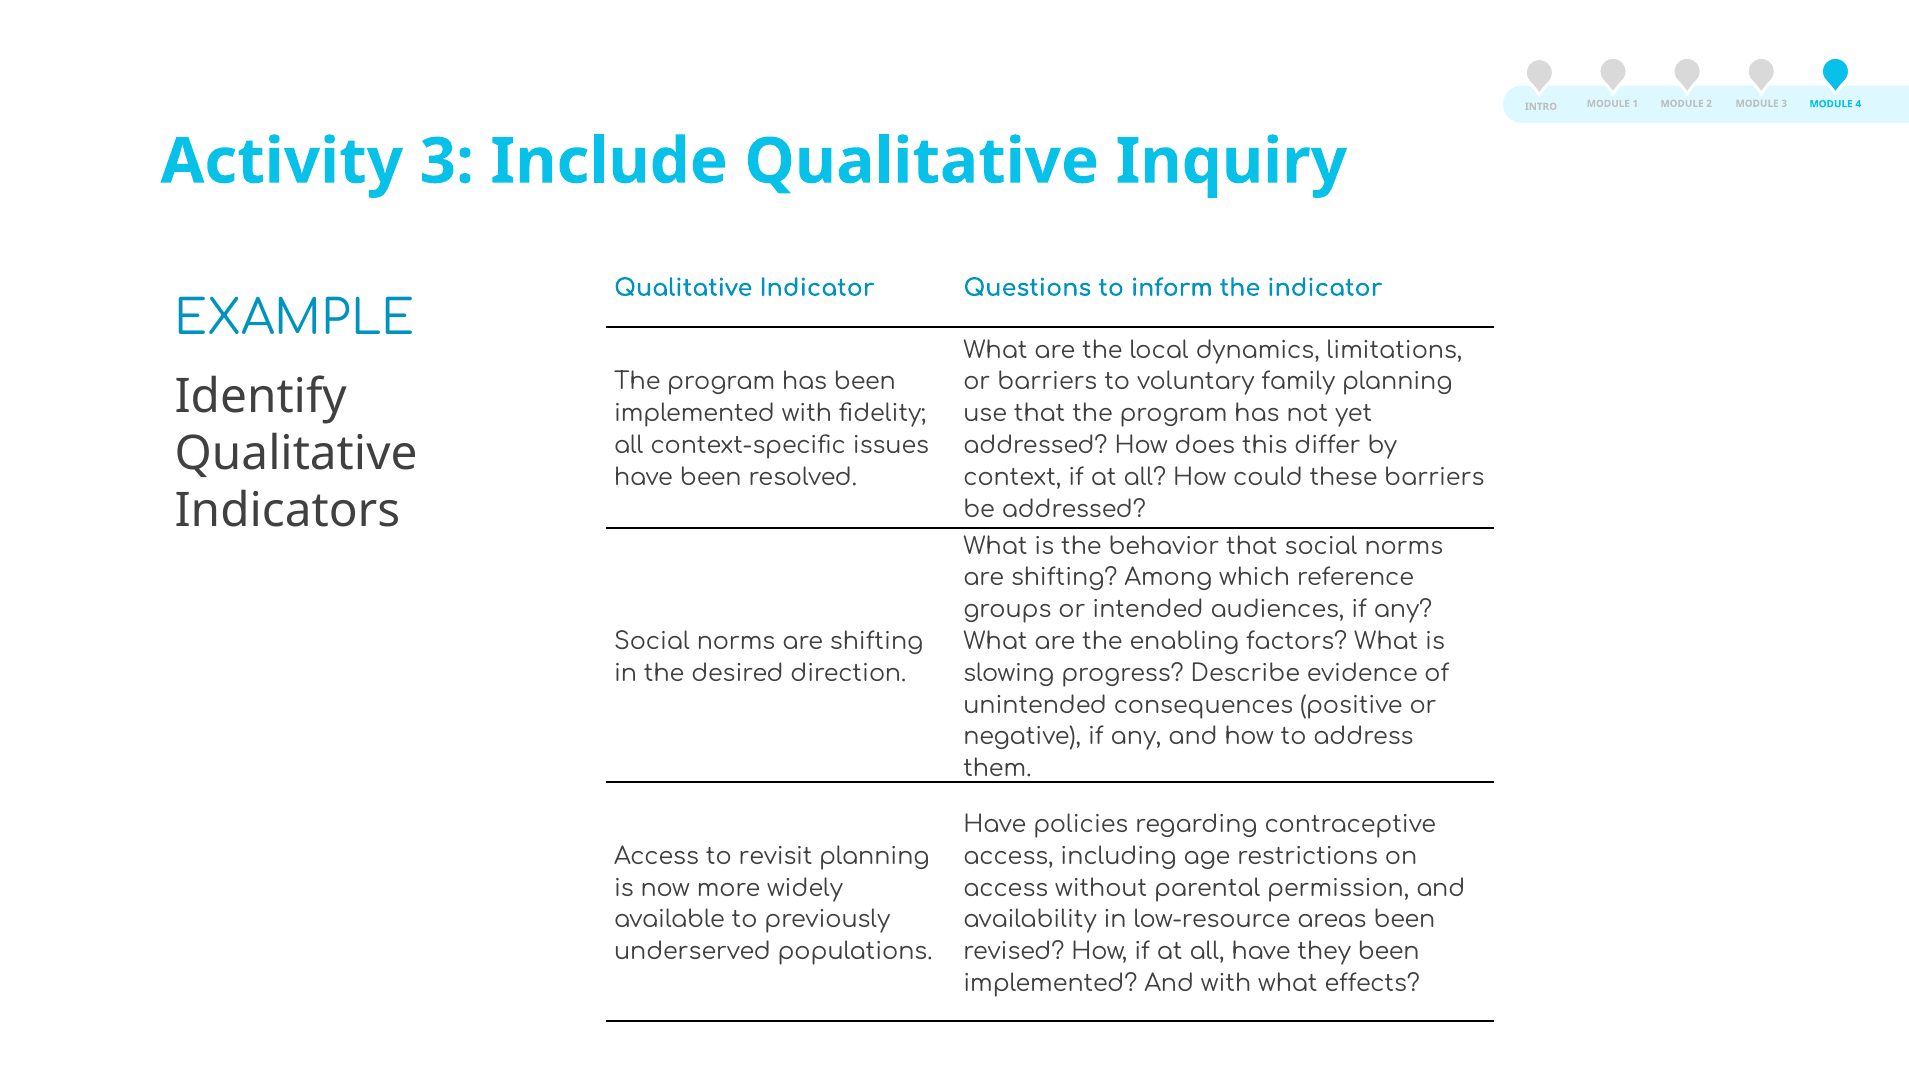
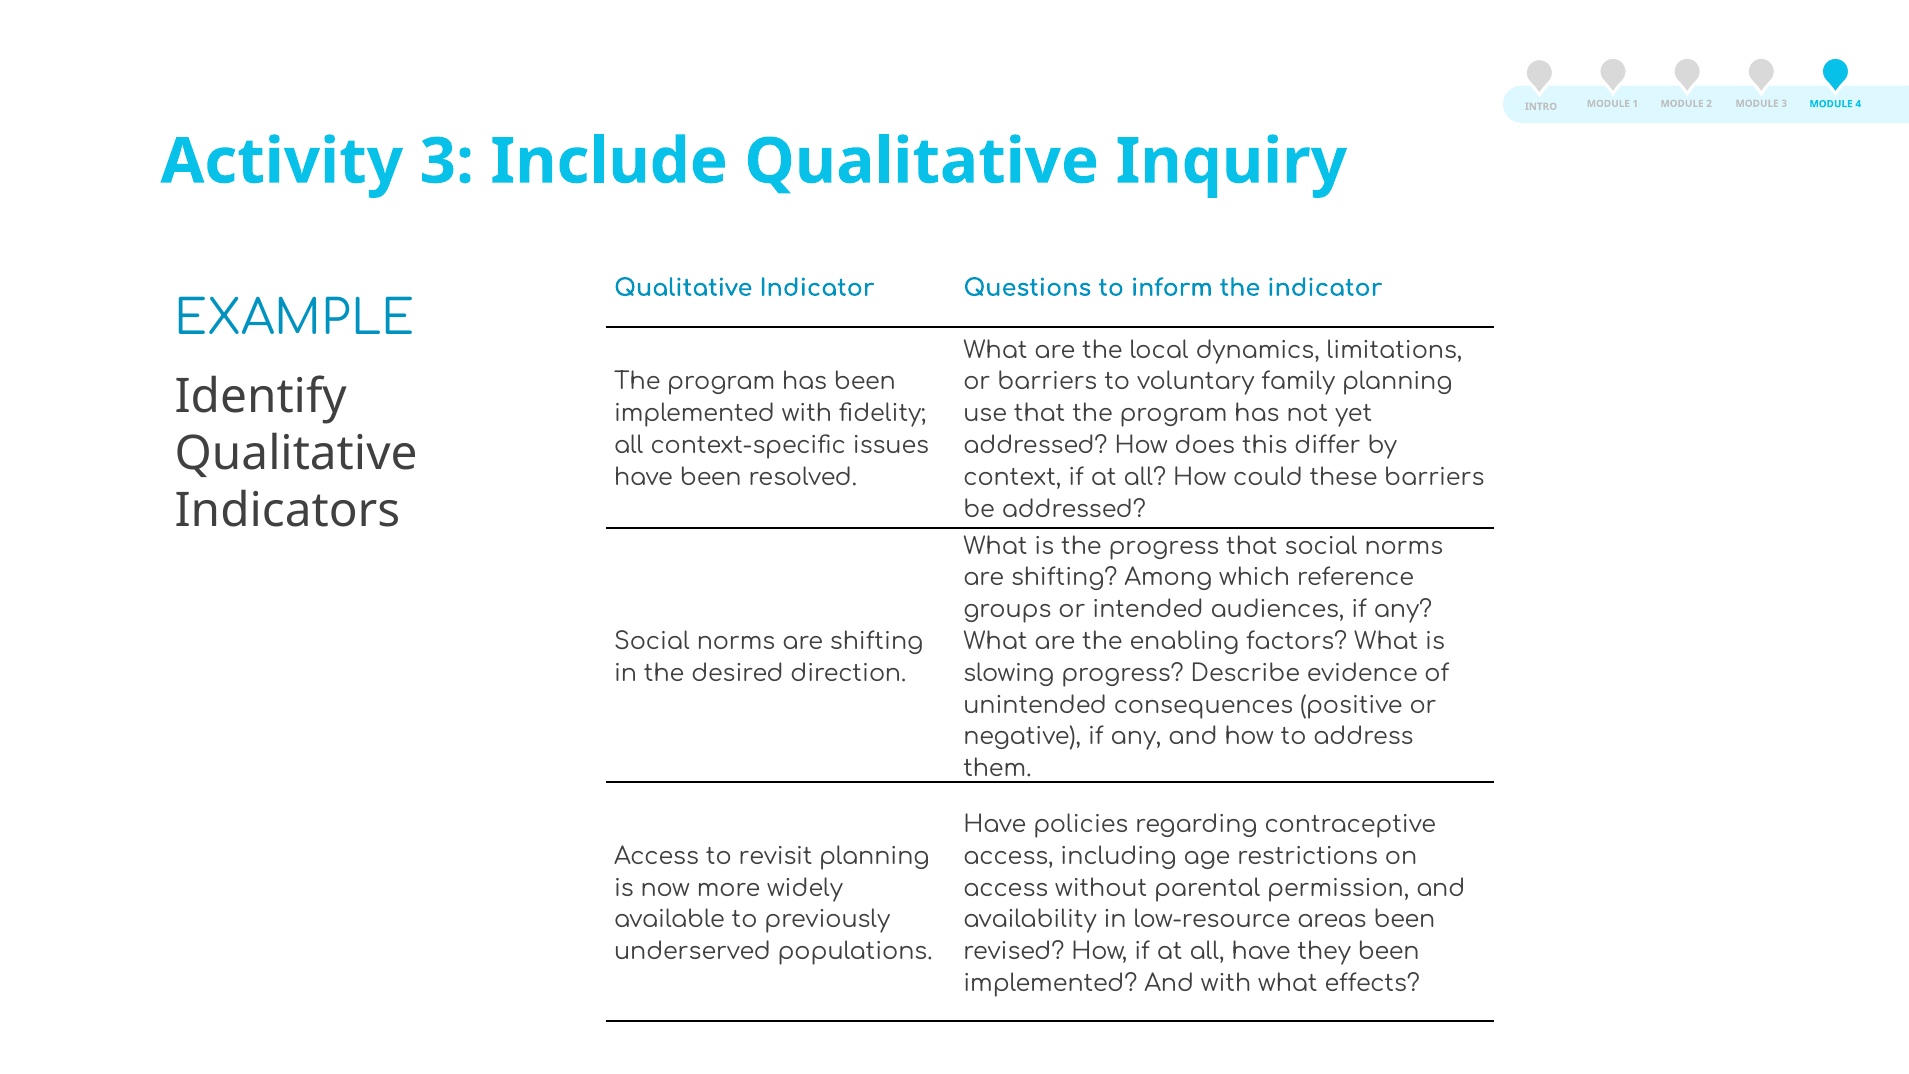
the behavior: behavior -> progress
